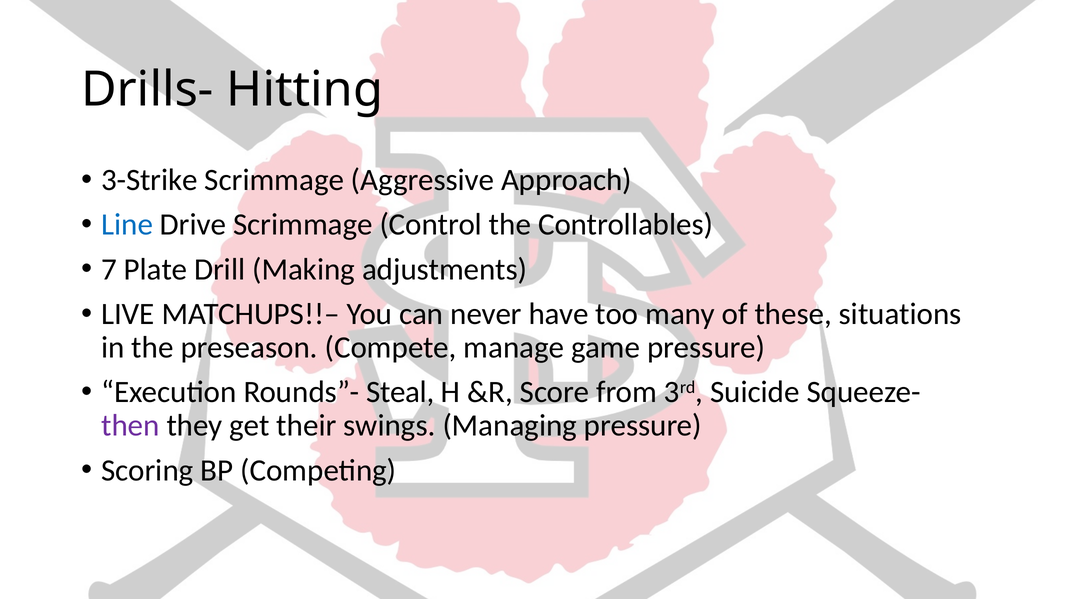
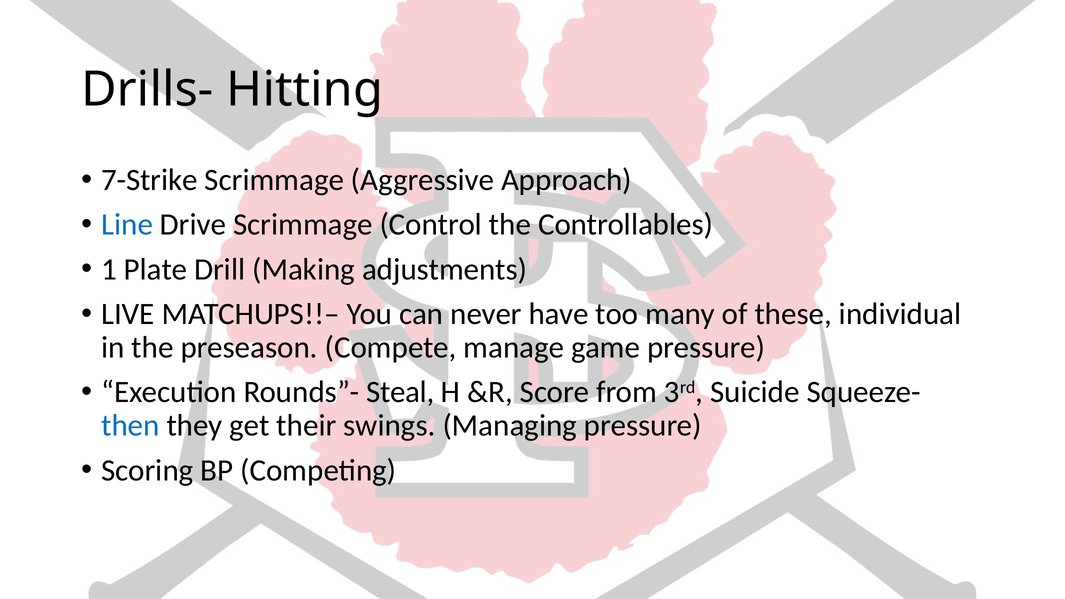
3-Strike: 3-Strike -> 7-Strike
7: 7 -> 1
situations: situations -> individual
then colour: purple -> blue
